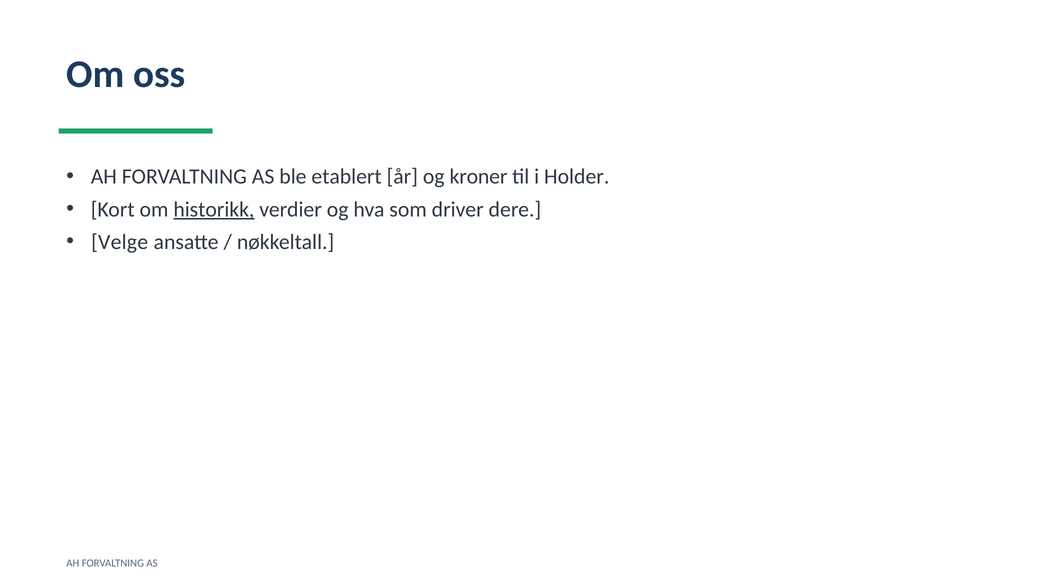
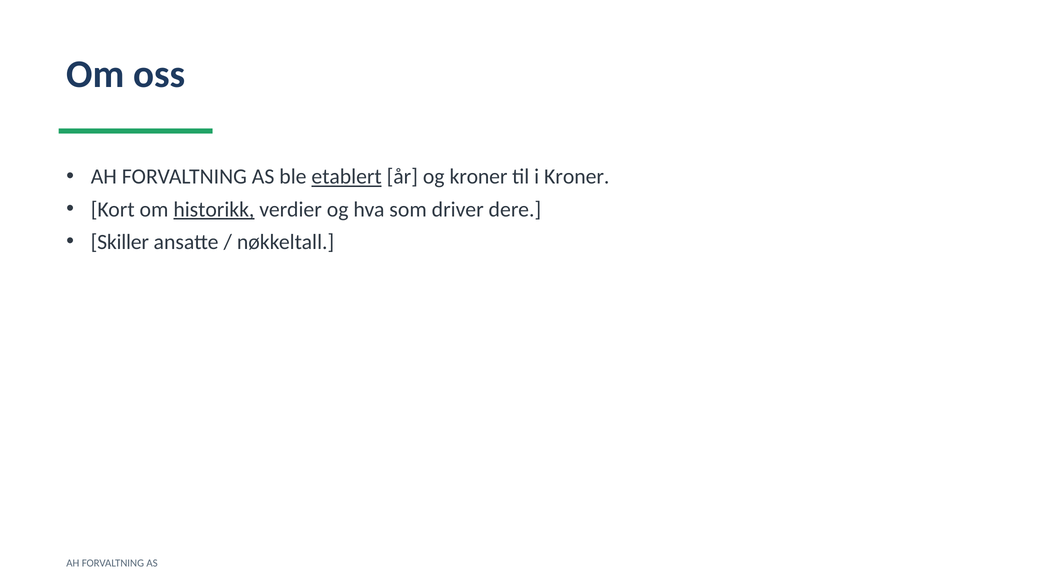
etablert underline: none -> present
i Holder: Holder -> Kroner
Velge: Velge -> Skiller
